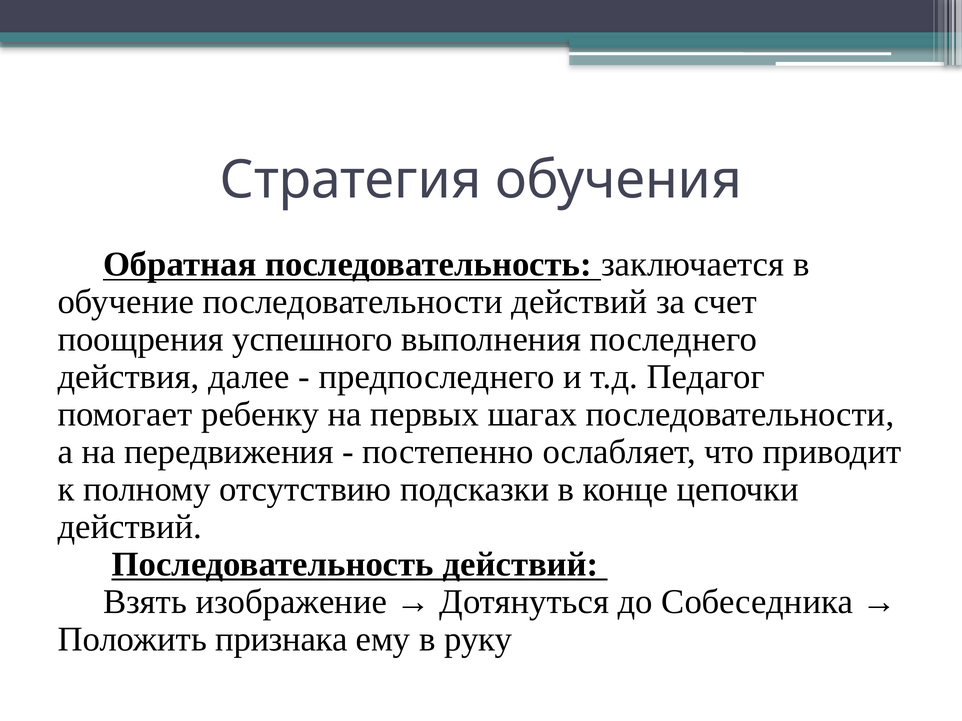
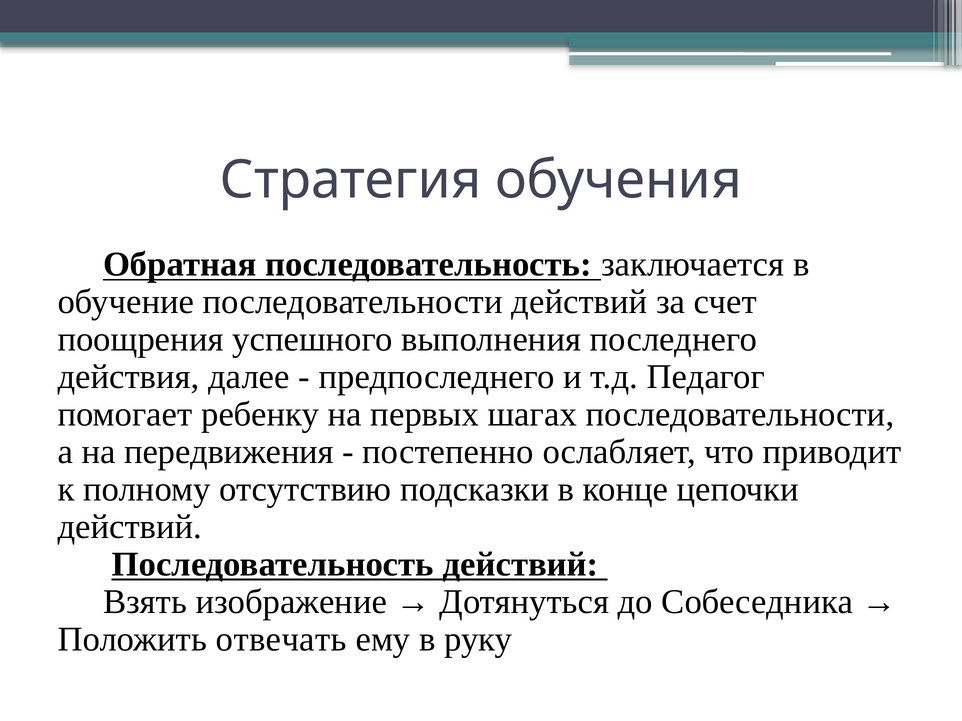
признака: признака -> отвечать
